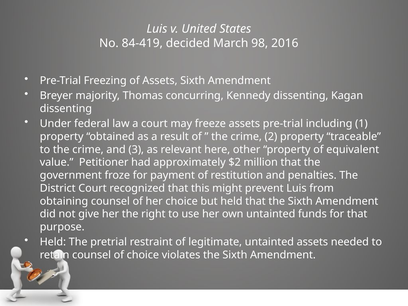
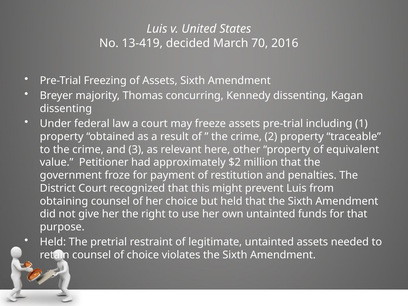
84-419: 84-419 -> 13-419
98: 98 -> 70
